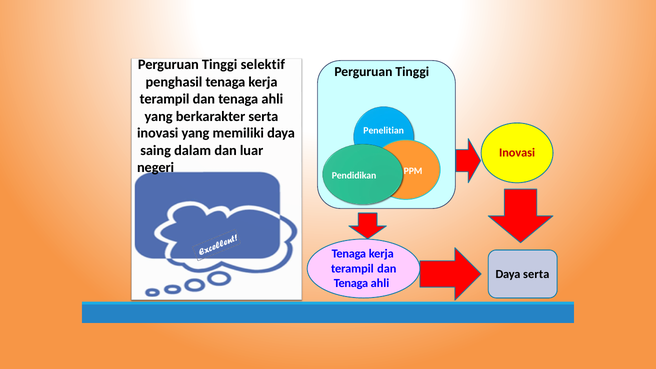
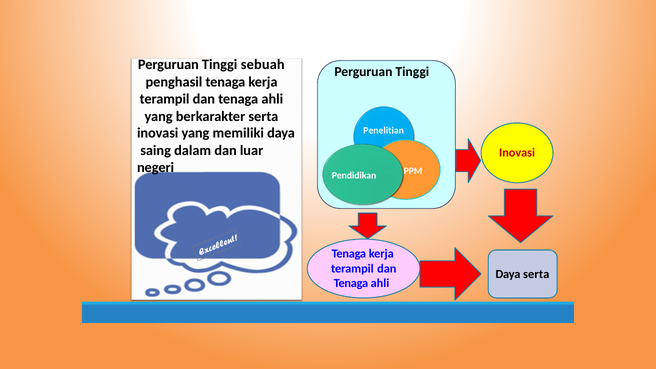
selektif: selektif -> sebuah
